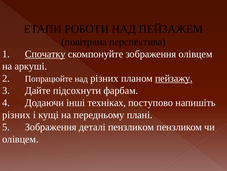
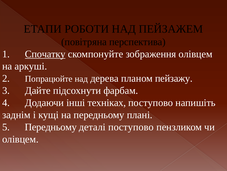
над різних: різних -> дерева
пейзажу underline: present -> none
різних at (16, 114): різних -> заднім
5 Зображення: Зображення -> Передньому
деталі пензликом: пензликом -> поступово
